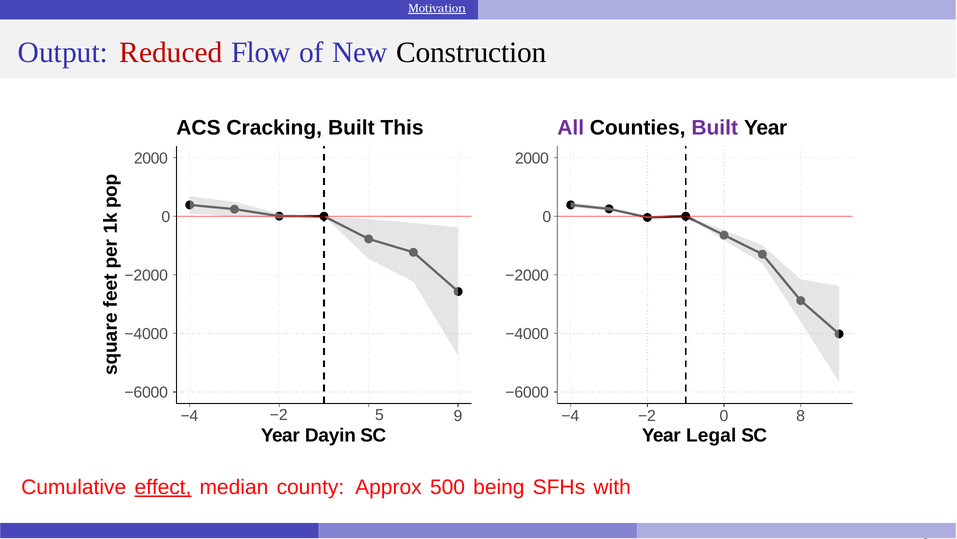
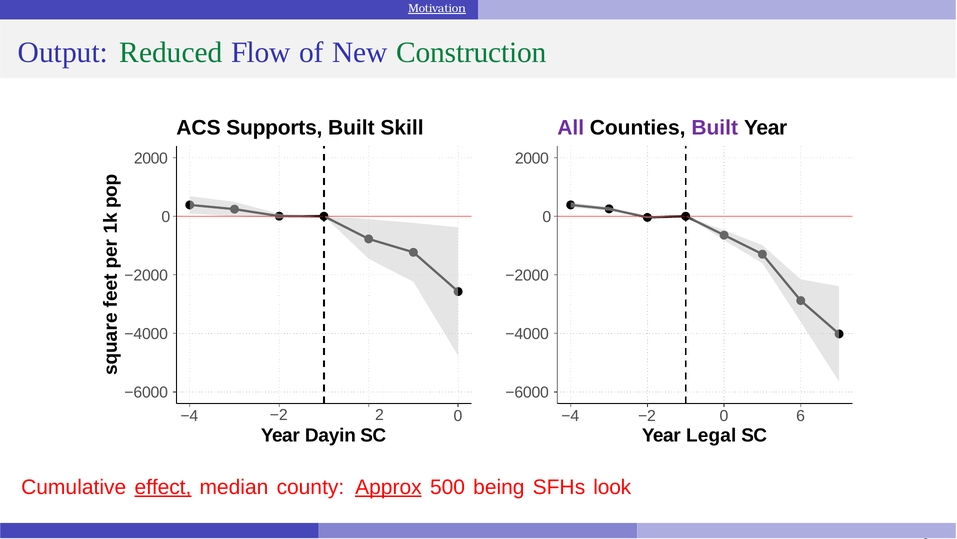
Reduced colour: red -> green
Construction colour: black -> green
Cracking: Cracking -> Supports
This: This -> Skill
5: 5 -> 2
−4 9: 9 -> 0
0 8: 8 -> 6
Approx underline: none -> present
with: with -> look
